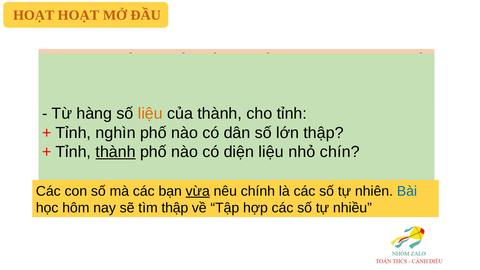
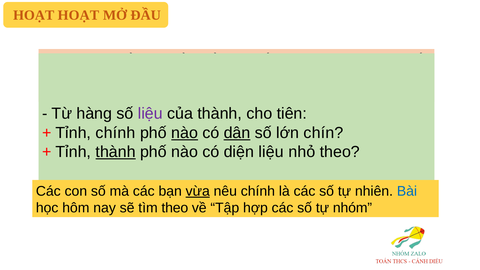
liệu at (150, 114) colour: orange -> purple
cho tỉnh: tỉnh -> tiên
Tỉnh nghìn: nghìn -> chính
nào at (185, 133) underline: none -> present
dân at (237, 133) underline: none -> present
lớn thập: thập -> chín
nhỏ chín: chín -> theo
tìm thập: thập -> theo
nhiều: nhiều -> nhóm
